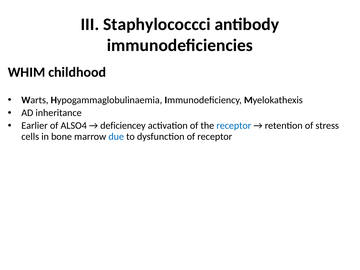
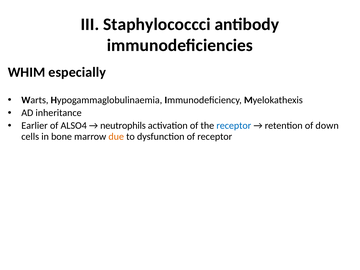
childhood: childhood -> especially
deficiencey: deficiencey -> neutrophils
stress: stress -> down
due colour: blue -> orange
